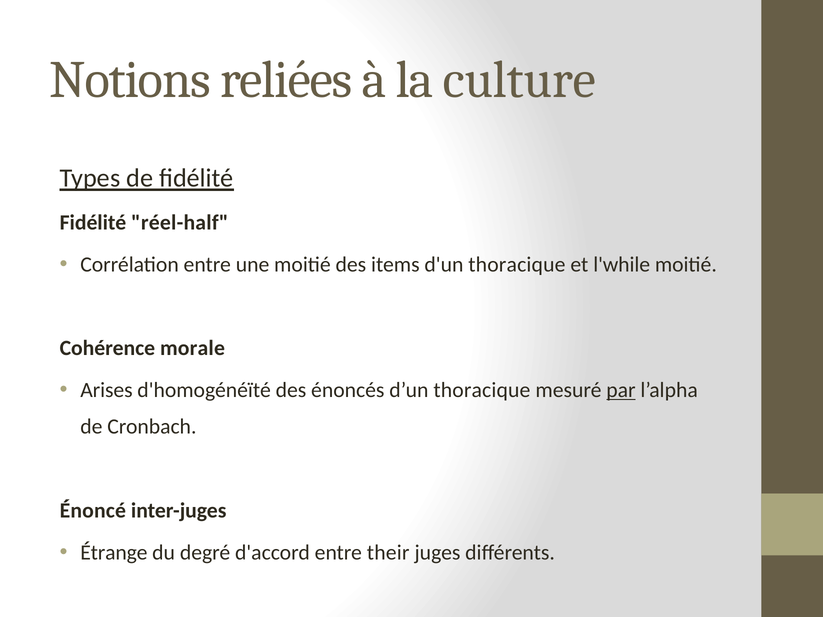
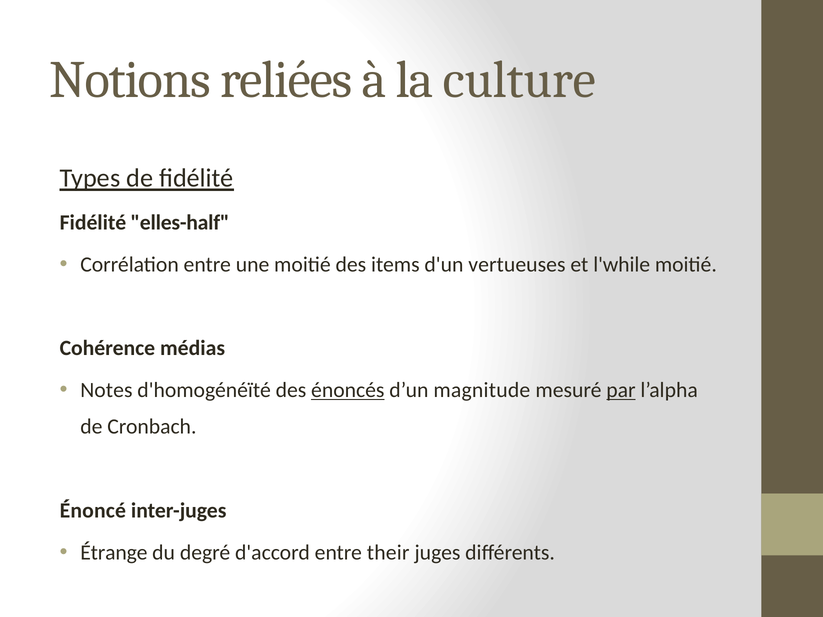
réel-half: réel-half -> elles-half
d'un thoracique: thoracique -> vertueuses
morale: morale -> médias
Arises: Arises -> Notes
énoncés underline: none -> present
d’un thoracique: thoracique -> magnitude
